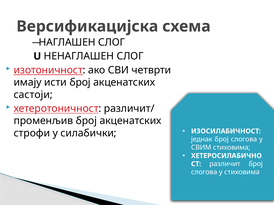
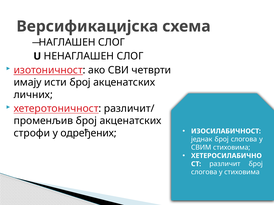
састоји: састоји -> личних
силабички: силабички -> одређених
